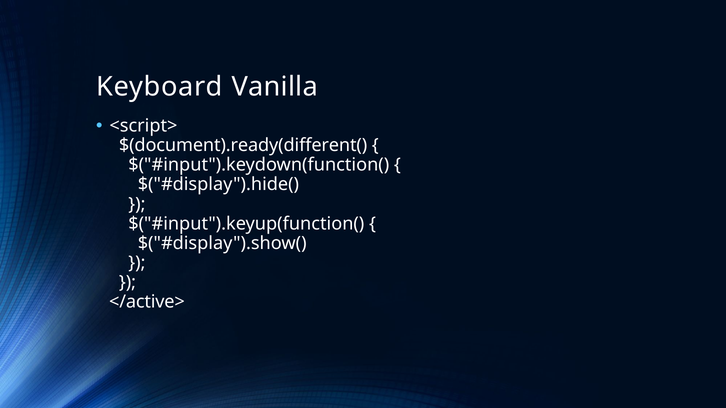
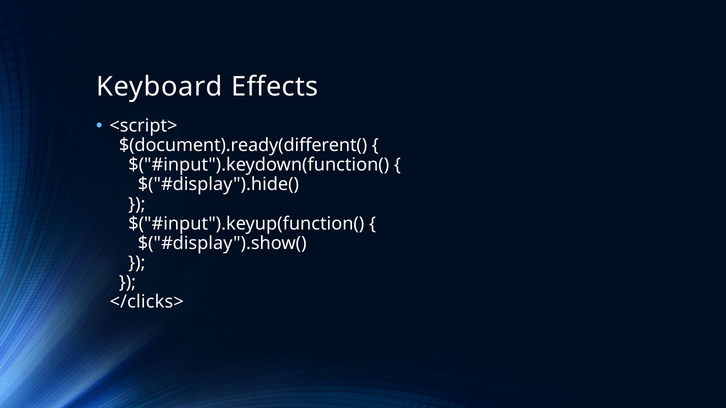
Vanilla: Vanilla -> Effects
</active>: </active> -> </clicks>
